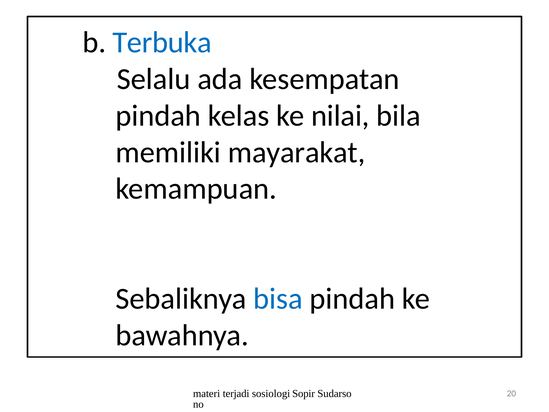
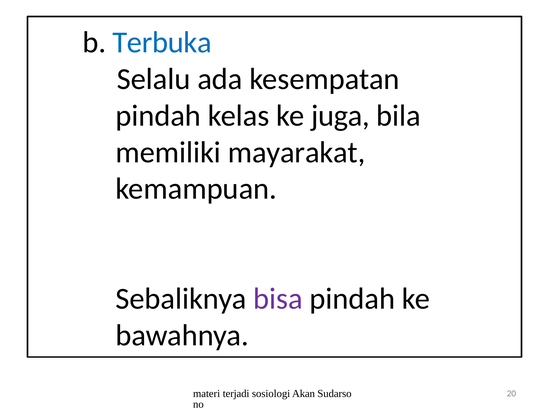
nilai: nilai -> juga
bisa colour: blue -> purple
Sopir: Sopir -> Akan
